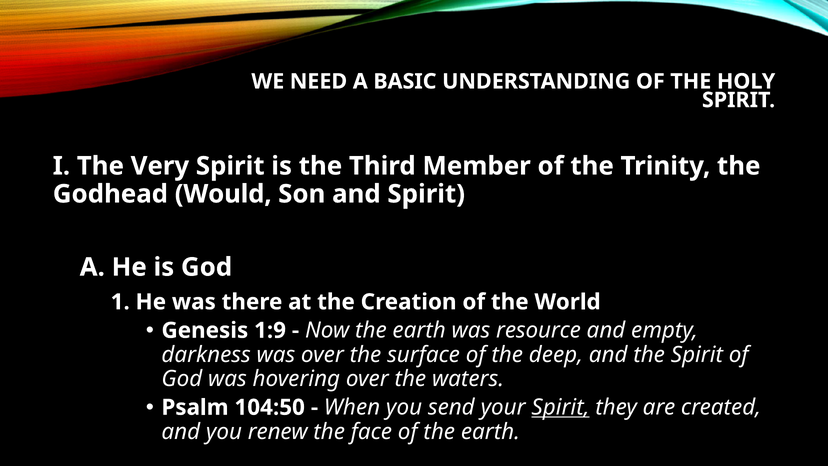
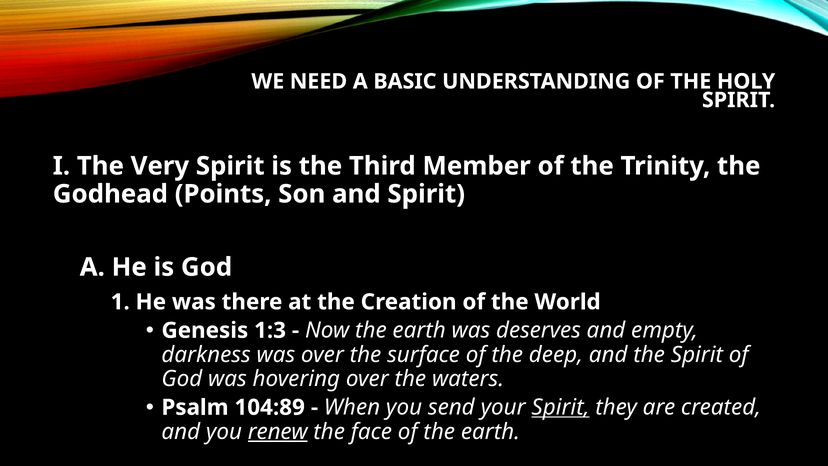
Would: Would -> Points
1:9: 1:9 -> 1:3
resource: resource -> deserves
104:50: 104:50 -> 104:89
renew underline: none -> present
